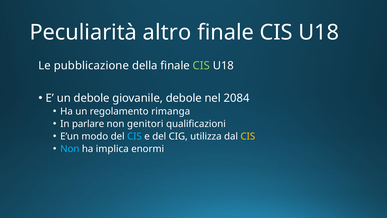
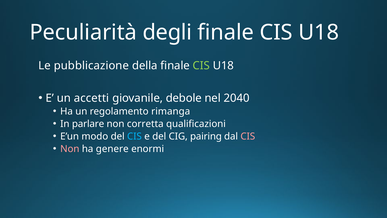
altro: altro -> degli
un debole: debole -> accetti
2084: 2084 -> 2040
genitori: genitori -> corretta
utilizza: utilizza -> pairing
CIS at (248, 136) colour: yellow -> pink
Non at (70, 149) colour: light blue -> pink
implica: implica -> genere
